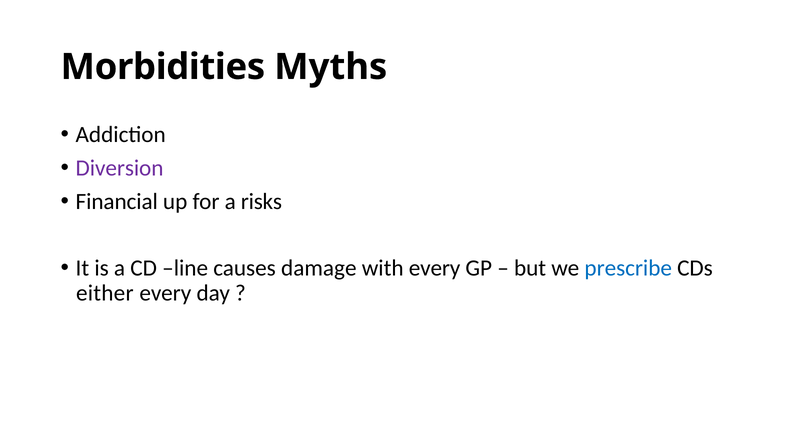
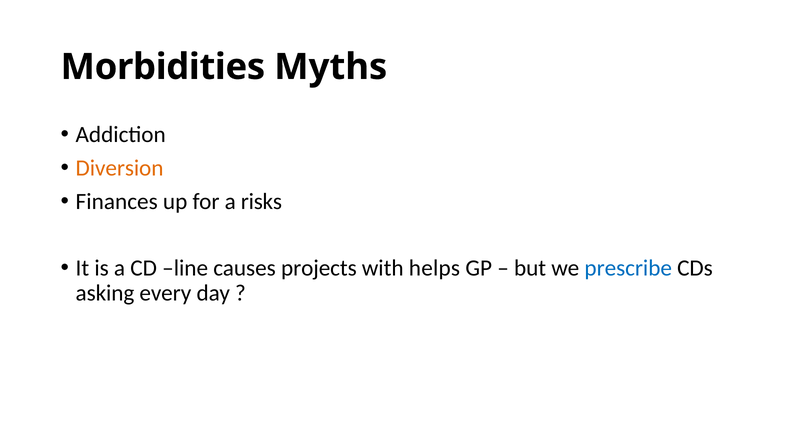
Diversion colour: purple -> orange
Financial: Financial -> Finances
damage: damage -> projects
with every: every -> helps
either: either -> asking
